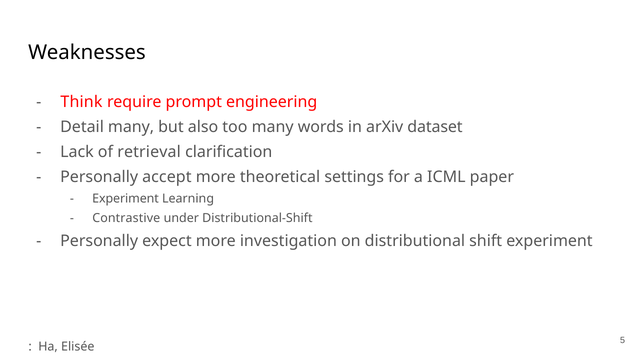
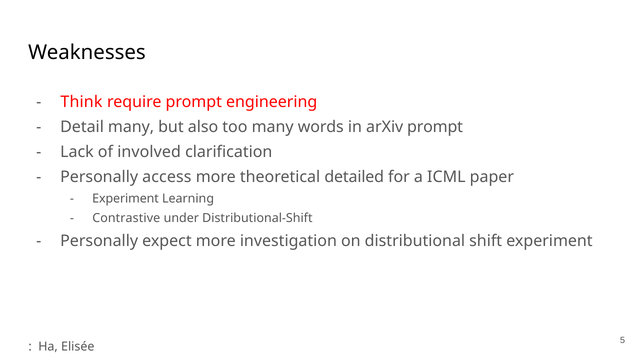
arXiv dataset: dataset -> prompt
retrieval: retrieval -> involved
accept: accept -> access
settings: settings -> detailed
